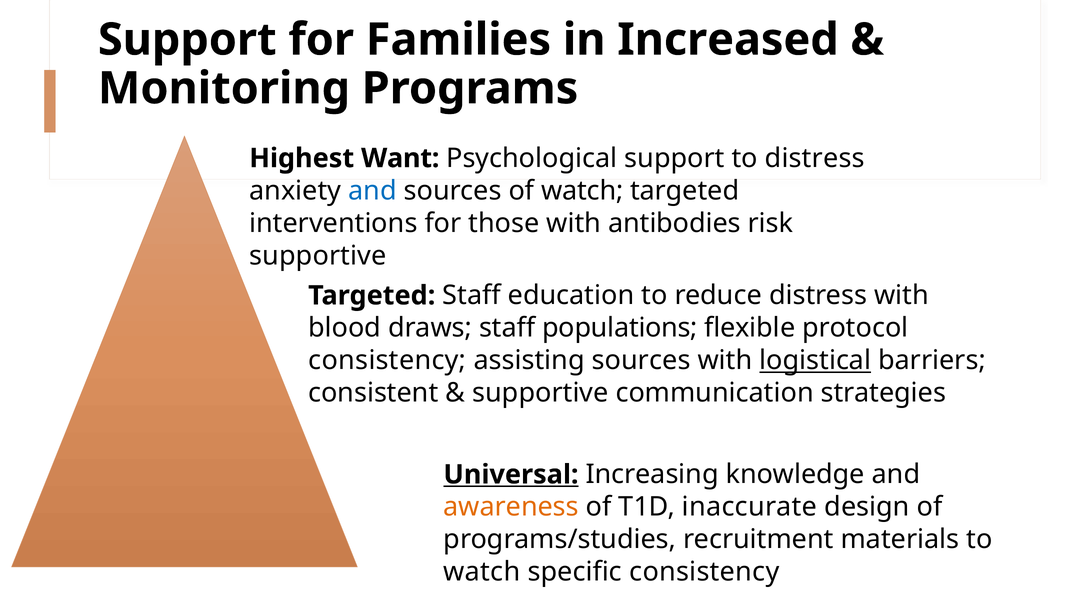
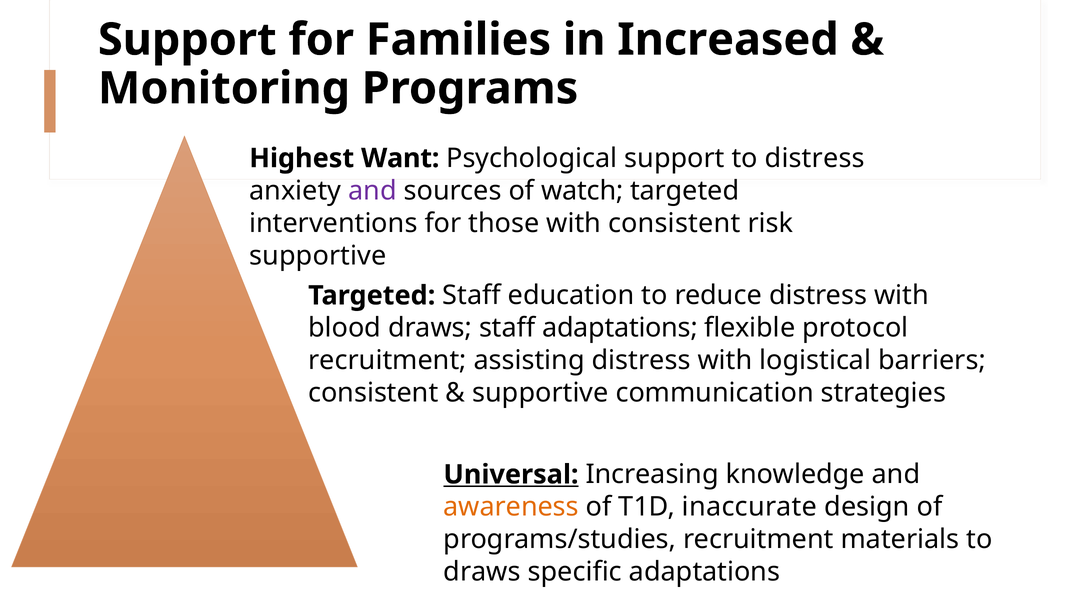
and at (372, 191) colour: blue -> purple
with antibodies: antibodies -> consistent
staff populations: populations -> adaptations
consistency at (387, 360): consistency -> recruitment
assisting sources: sources -> distress
logistical underline: present -> none
watch at (482, 572): watch -> draws
specific consistency: consistency -> adaptations
